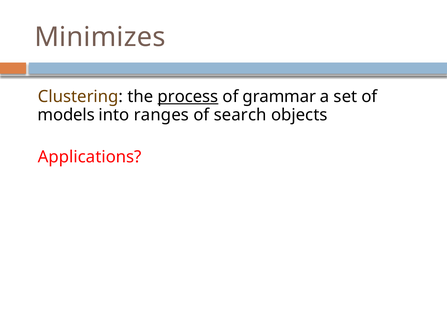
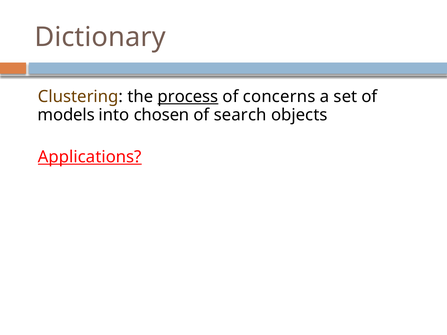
Minimizes: Minimizes -> Dictionary
grammar: grammar -> concerns
ranges: ranges -> chosen
Applications underline: none -> present
